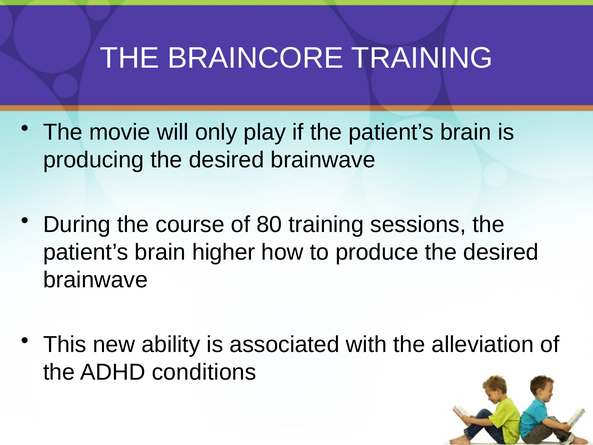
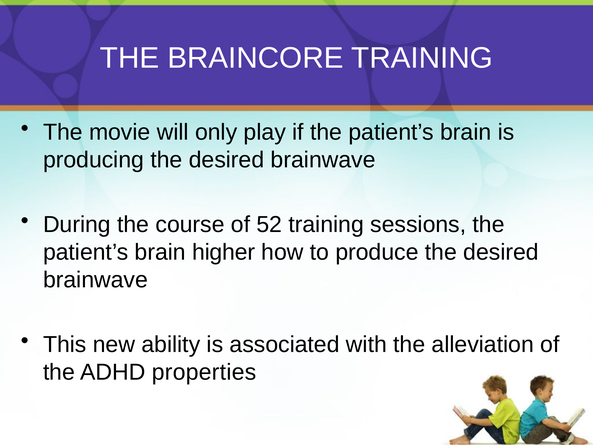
80: 80 -> 52
conditions: conditions -> properties
